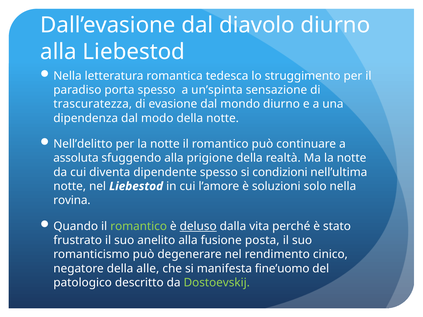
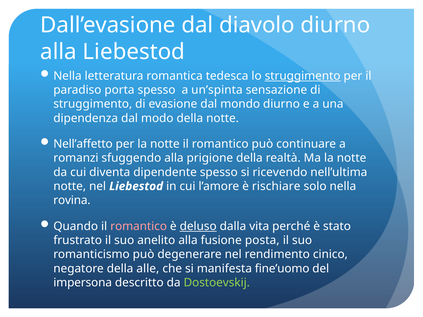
struggimento at (303, 76) underline: none -> present
trascuratezza at (93, 104): trascuratezza -> struggimento
Nell’delitto: Nell’delitto -> Nell’affetto
assoluta: assoluta -> romanzi
condizioni: condizioni -> ricevendo
soluzioni: soluzioni -> rischiare
romantico at (139, 226) colour: light green -> pink
patologico: patologico -> impersona
